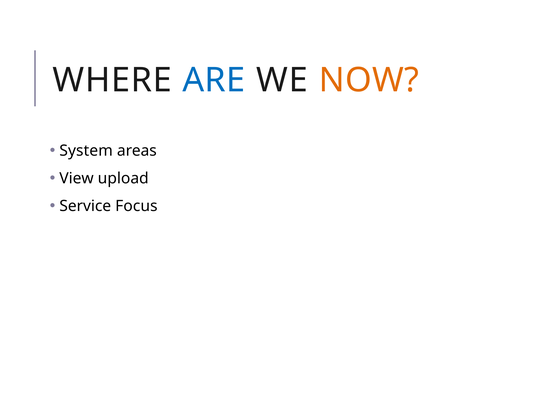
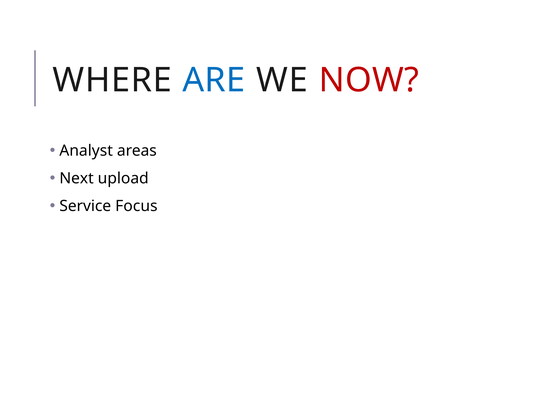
NOW colour: orange -> red
System: System -> Analyst
View: View -> Next
